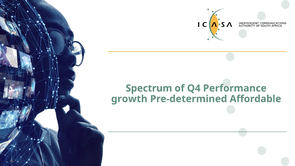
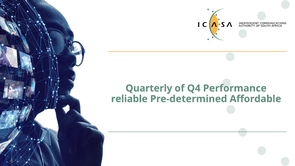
Spectrum: Spectrum -> Quarterly
growth: growth -> reliable
